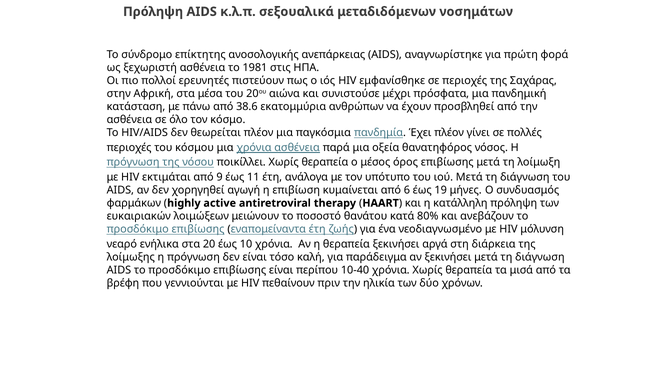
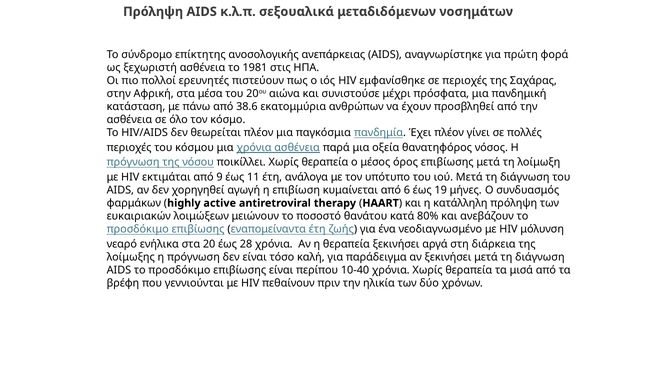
10: 10 -> 28
